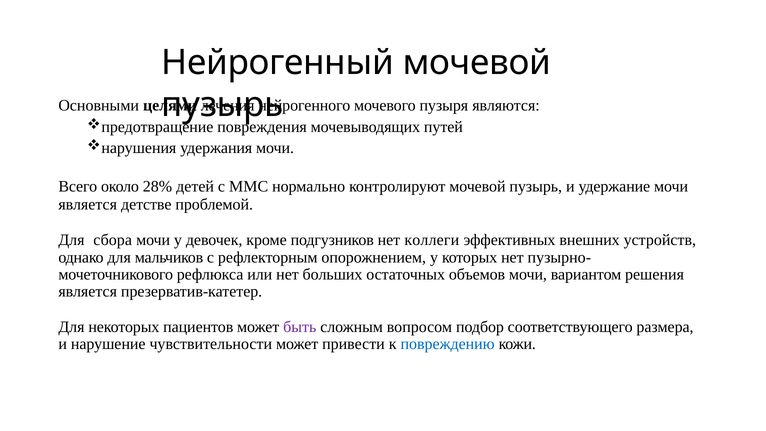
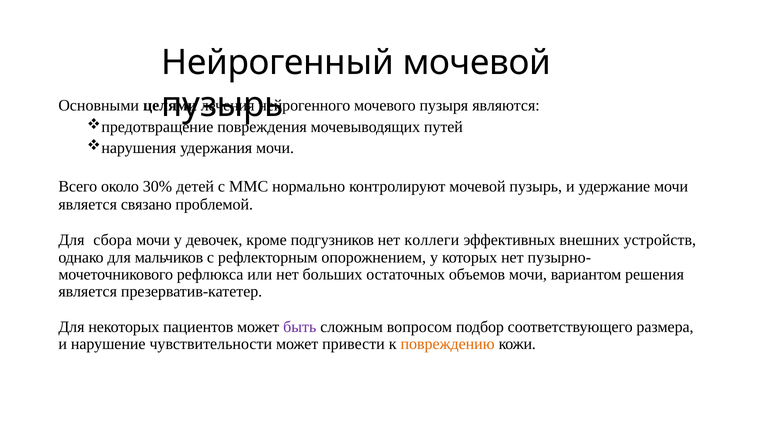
28%: 28% -> 30%
детстве: детстве -> связано
повреждению colour: blue -> orange
